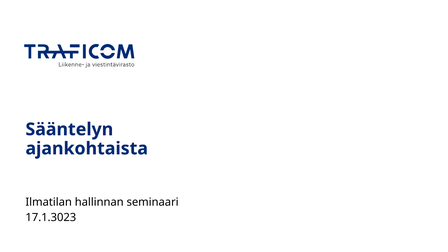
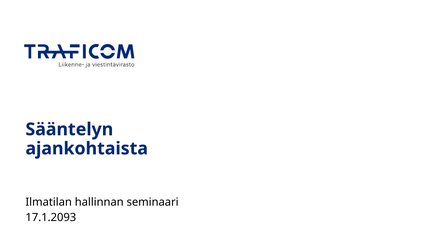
17.1.3023: 17.1.3023 -> 17.1.2093
